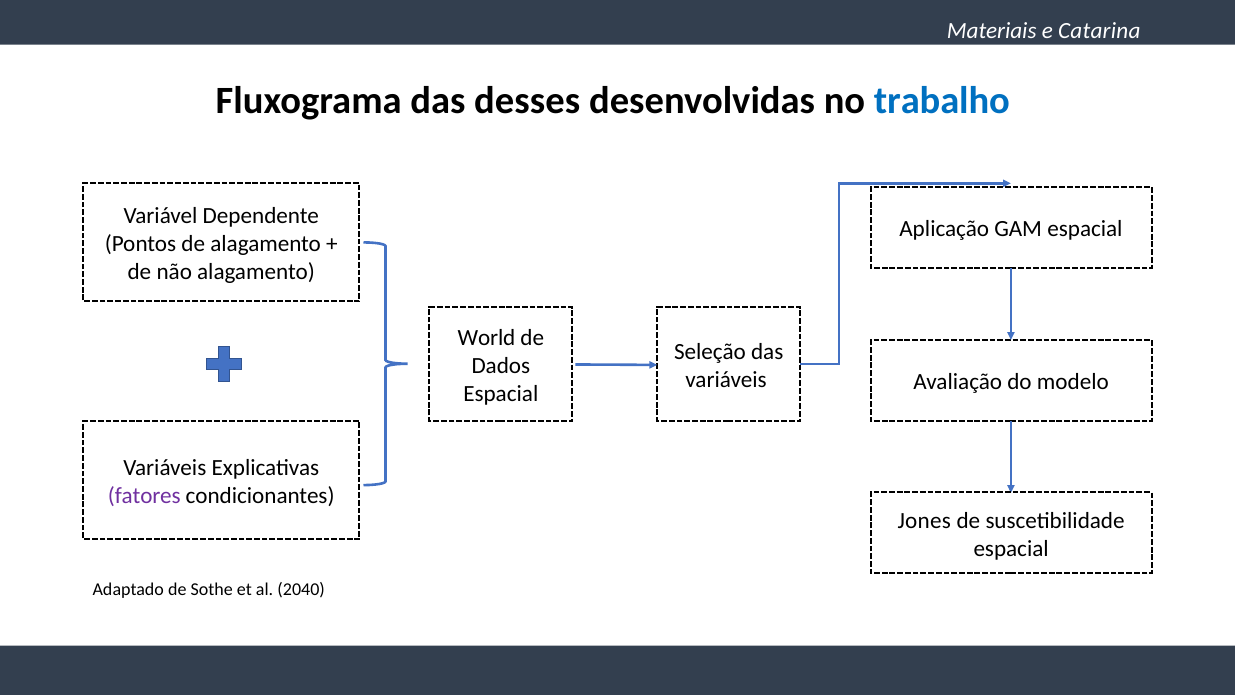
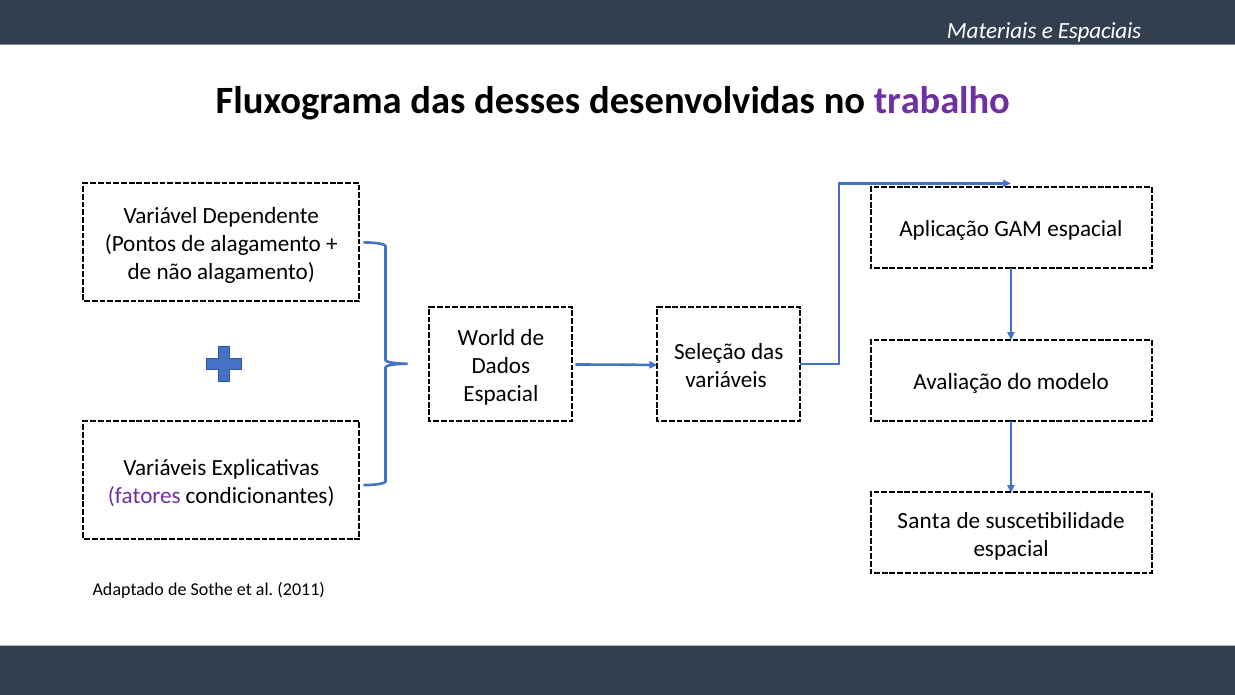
Catarina: Catarina -> Espaciais
trabalho colour: blue -> purple
Jones: Jones -> Santa
2040: 2040 -> 2011
